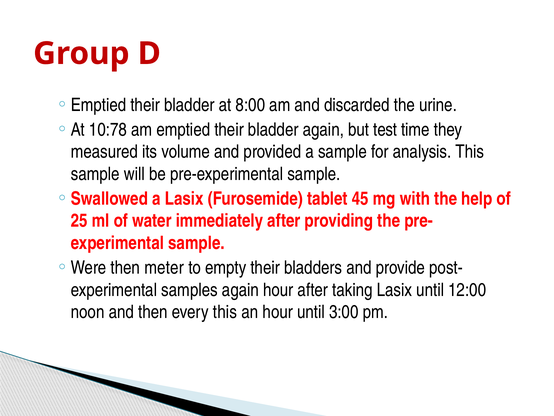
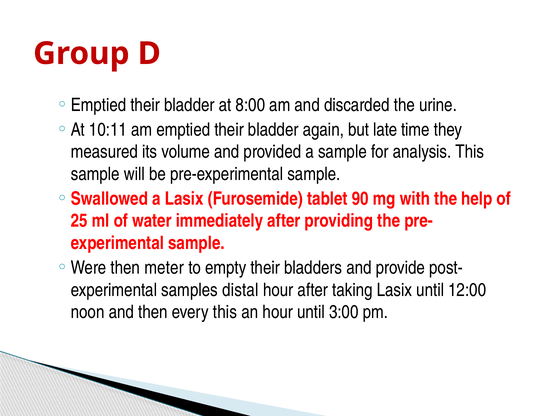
10:78: 10:78 -> 10:11
test: test -> late
45: 45 -> 90
samples again: again -> distal
